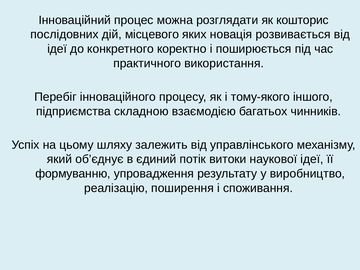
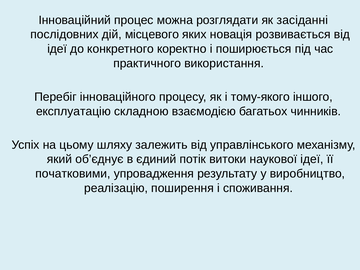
кошторис: кошторис -> засіданні
підприємства: підприємства -> експлуатацію
формуванню: формуванню -> початковими
